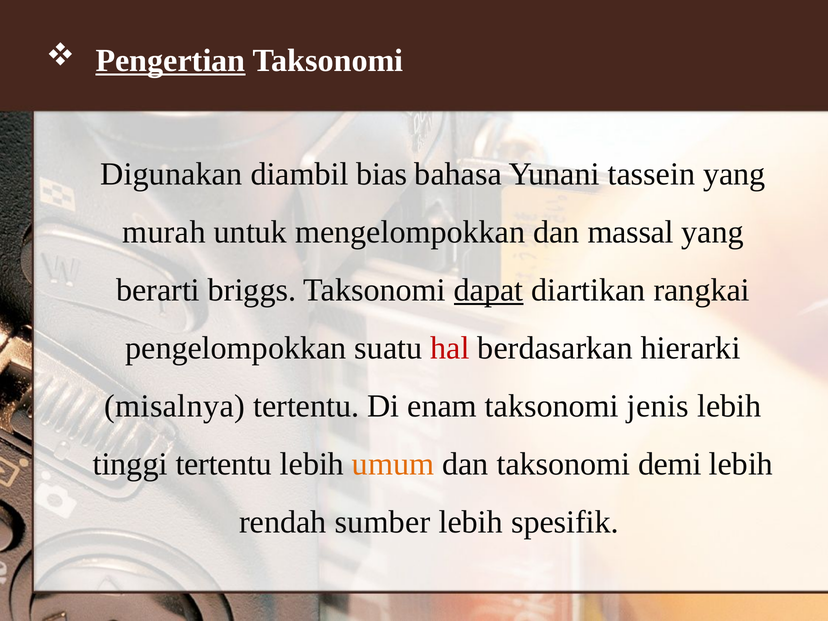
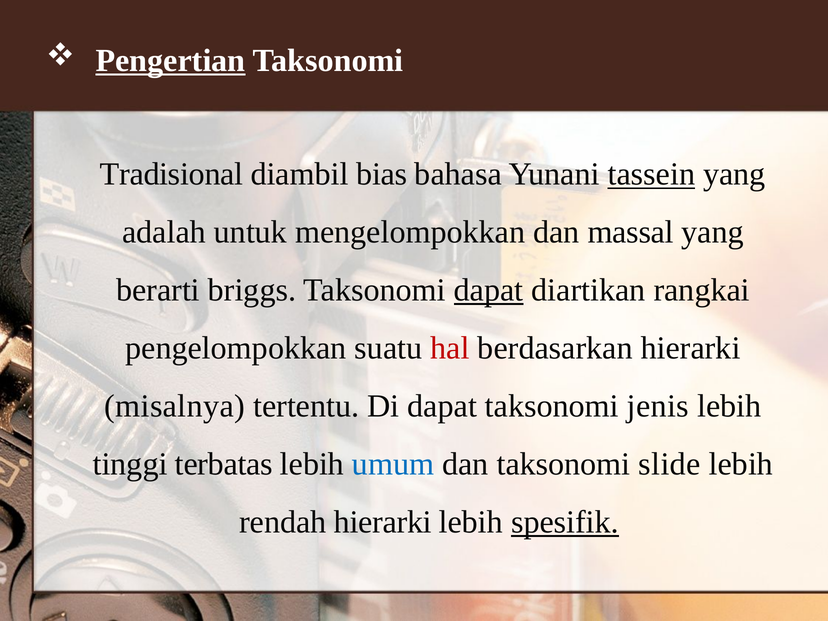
Digunakan: Digunakan -> Tradisional
tassein underline: none -> present
murah: murah -> adalah
Di enam: enam -> dapat
tinggi tertentu: tertentu -> terbatas
umum colour: orange -> blue
demi: demi -> slide
rendah sumber: sumber -> hierarki
spesifik underline: none -> present
